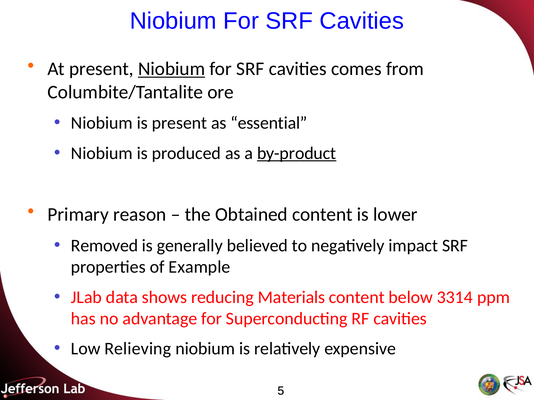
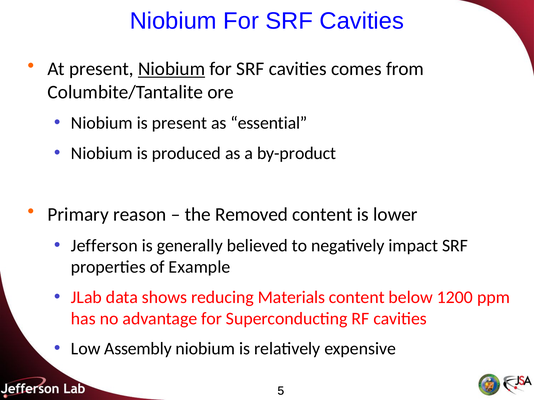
by-product underline: present -> none
Obtained: Obtained -> Removed
Removed: Removed -> Jefferson
3314: 3314 -> 1200
Relieving: Relieving -> Assembly
